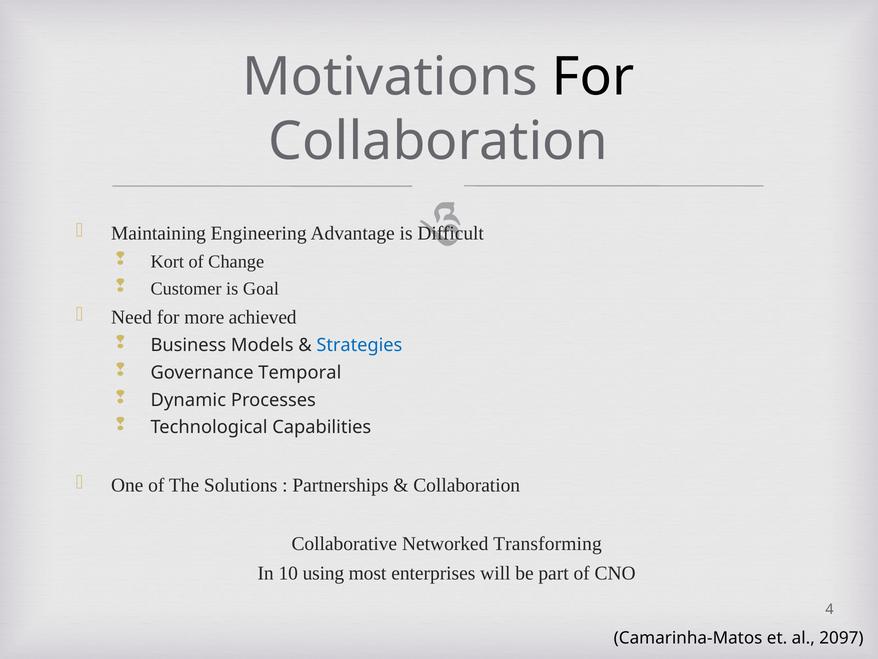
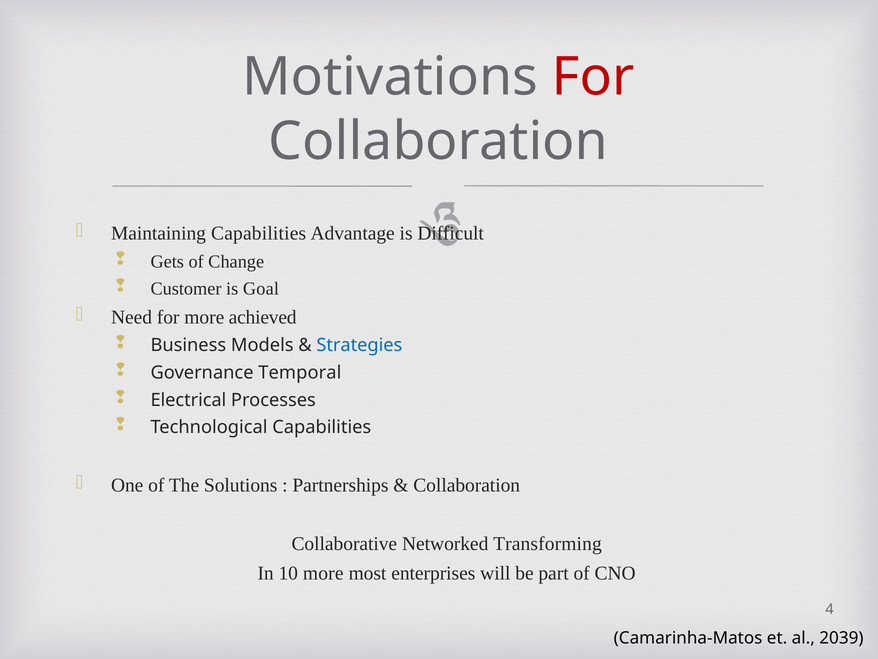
For at (593, 77) colour: black -> red
Maintaining Engineering: Engineering -> Capabilities
Kort: Kort -> Gets
Dynamic: Dynamic -> Electrical
10 using: using -> more
2097: 2097 -> 2039
